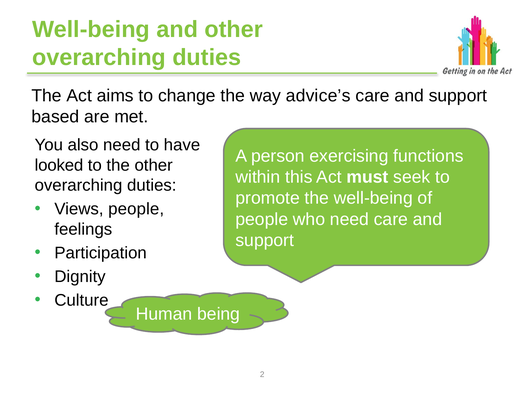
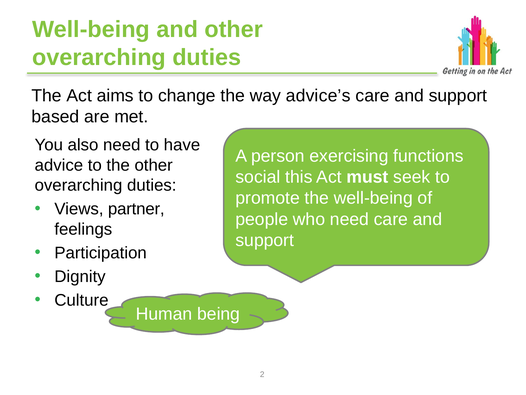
looked: looked -> advice
within: within -> social
Views people: people -> partner
